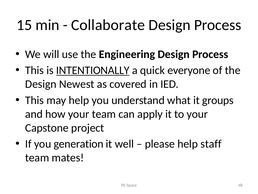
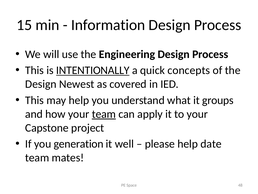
Collaborate: Collaborate -> Information
everyone: everyone -> concepts
team at (104, 114) underline: none -> present
staff: staff -> date
